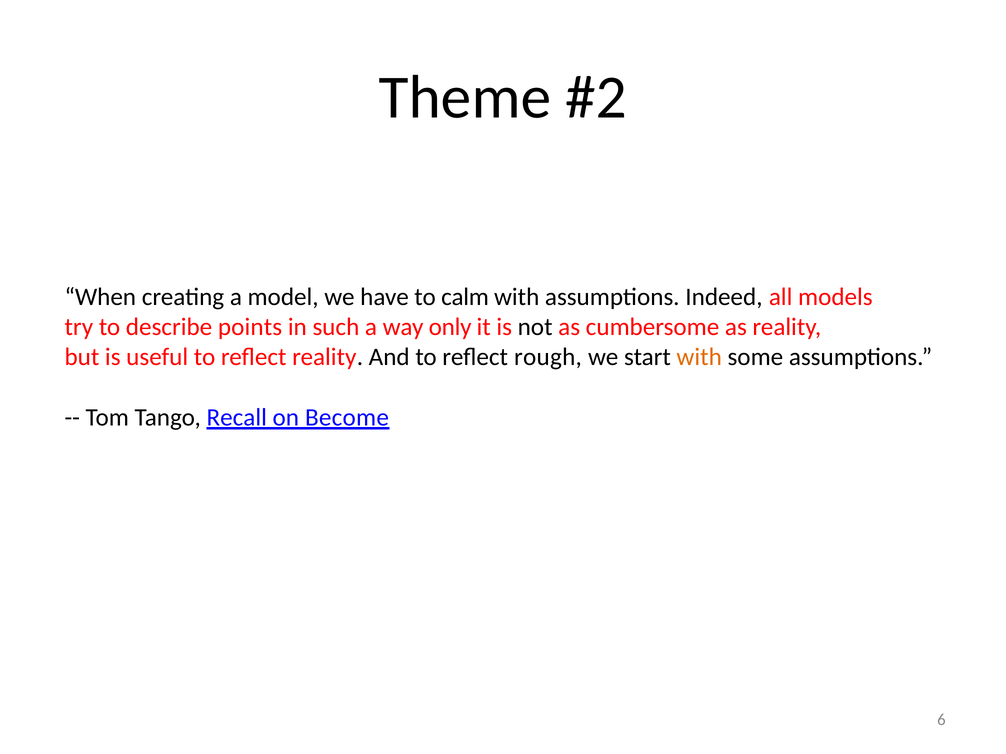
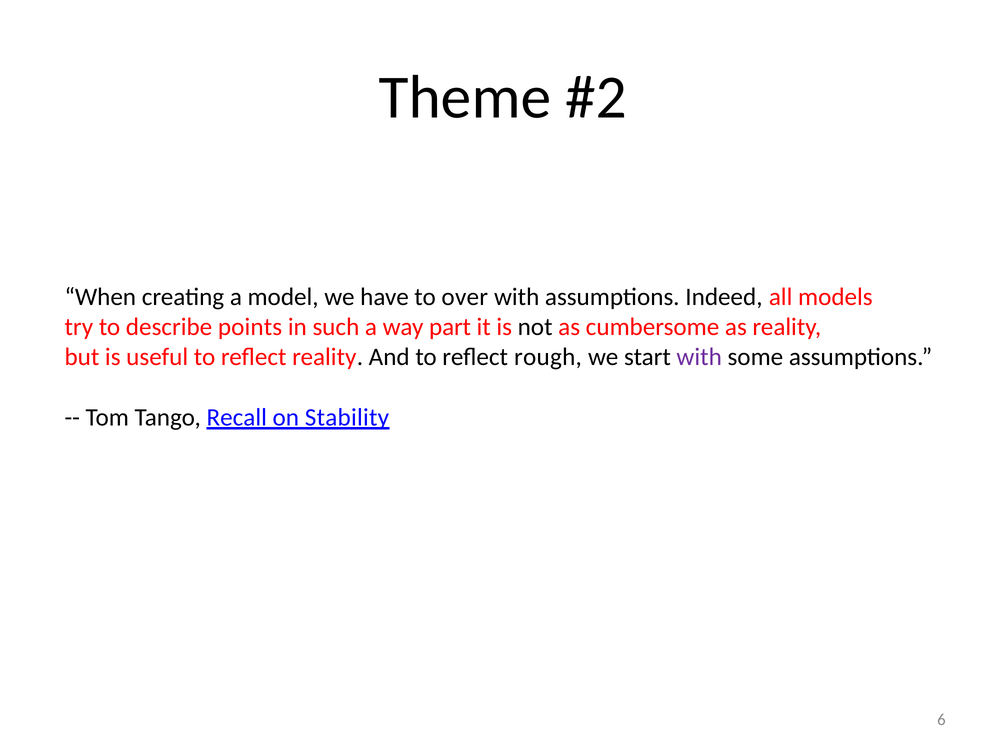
calm: calm -> over
only: only -> part
with at (699, 357) colour: orange -> purple
Become: Become -> Stability
